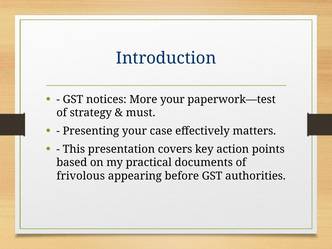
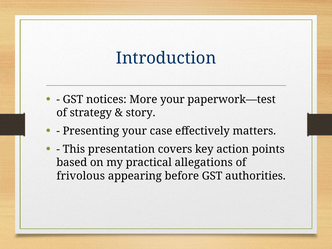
must: must -> story
documents: documents -> allegations
